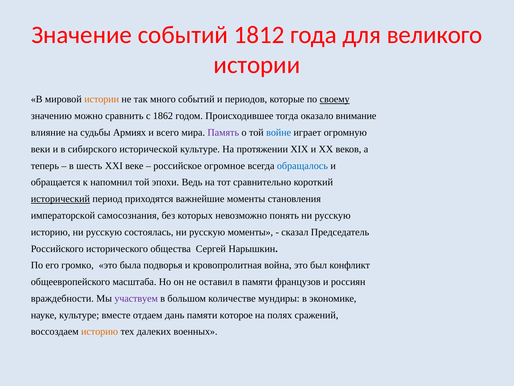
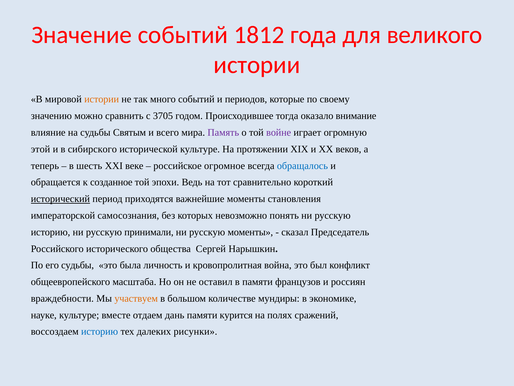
своему underline: present -> none
1862: 1862 -> 3705
Армиях: Армиях -> Святым
войне colour: blue -> purple
веки: веки -> этой
напомнил: напомнил -> созданное
состоялась: состоялась -> принимали
его громко: громко -> судьбы
подворья: подворья -> личность
участвуем colour: purple -> orange
которое: которое -> курится
историю at (100, 331) colour: orange -> blue
военных: военных -> рисунки
